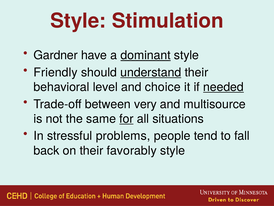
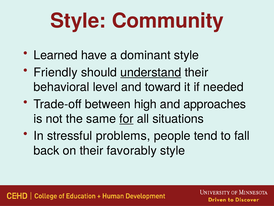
Stimulation: Stimulation -> Community
Gardner: Gardner -> Learned
dominant underline: present -> none
choice: choice -> toward
needed underline: present -> none
very: very -> high
multisource: multisource -> approaches
